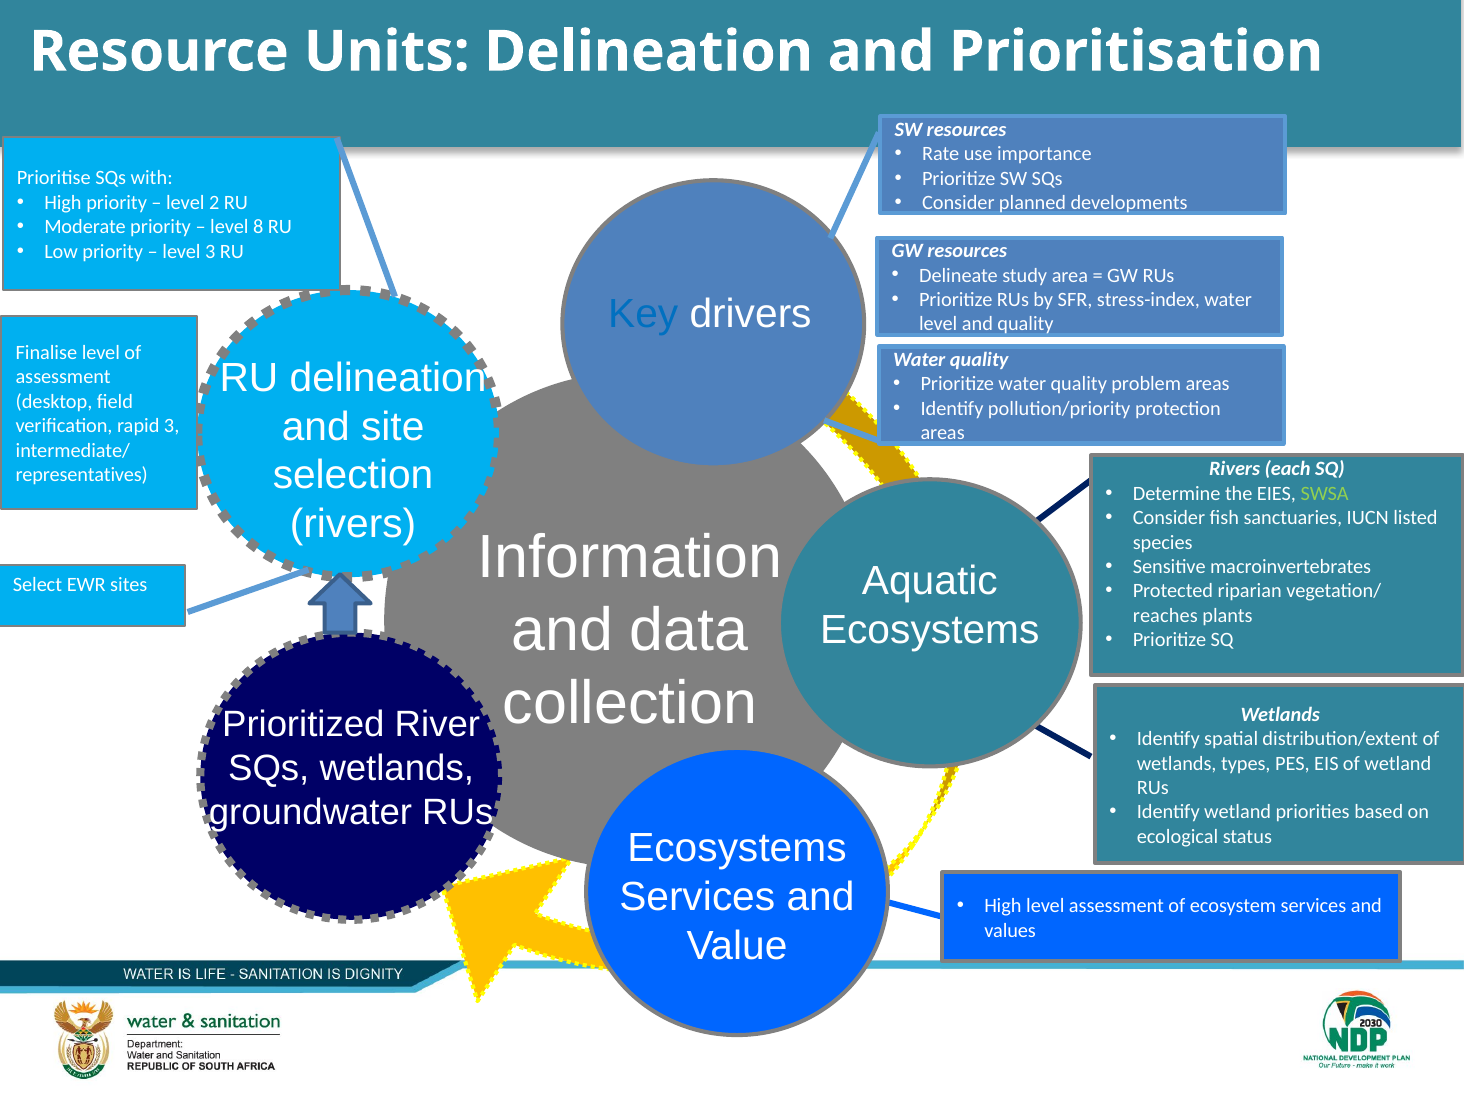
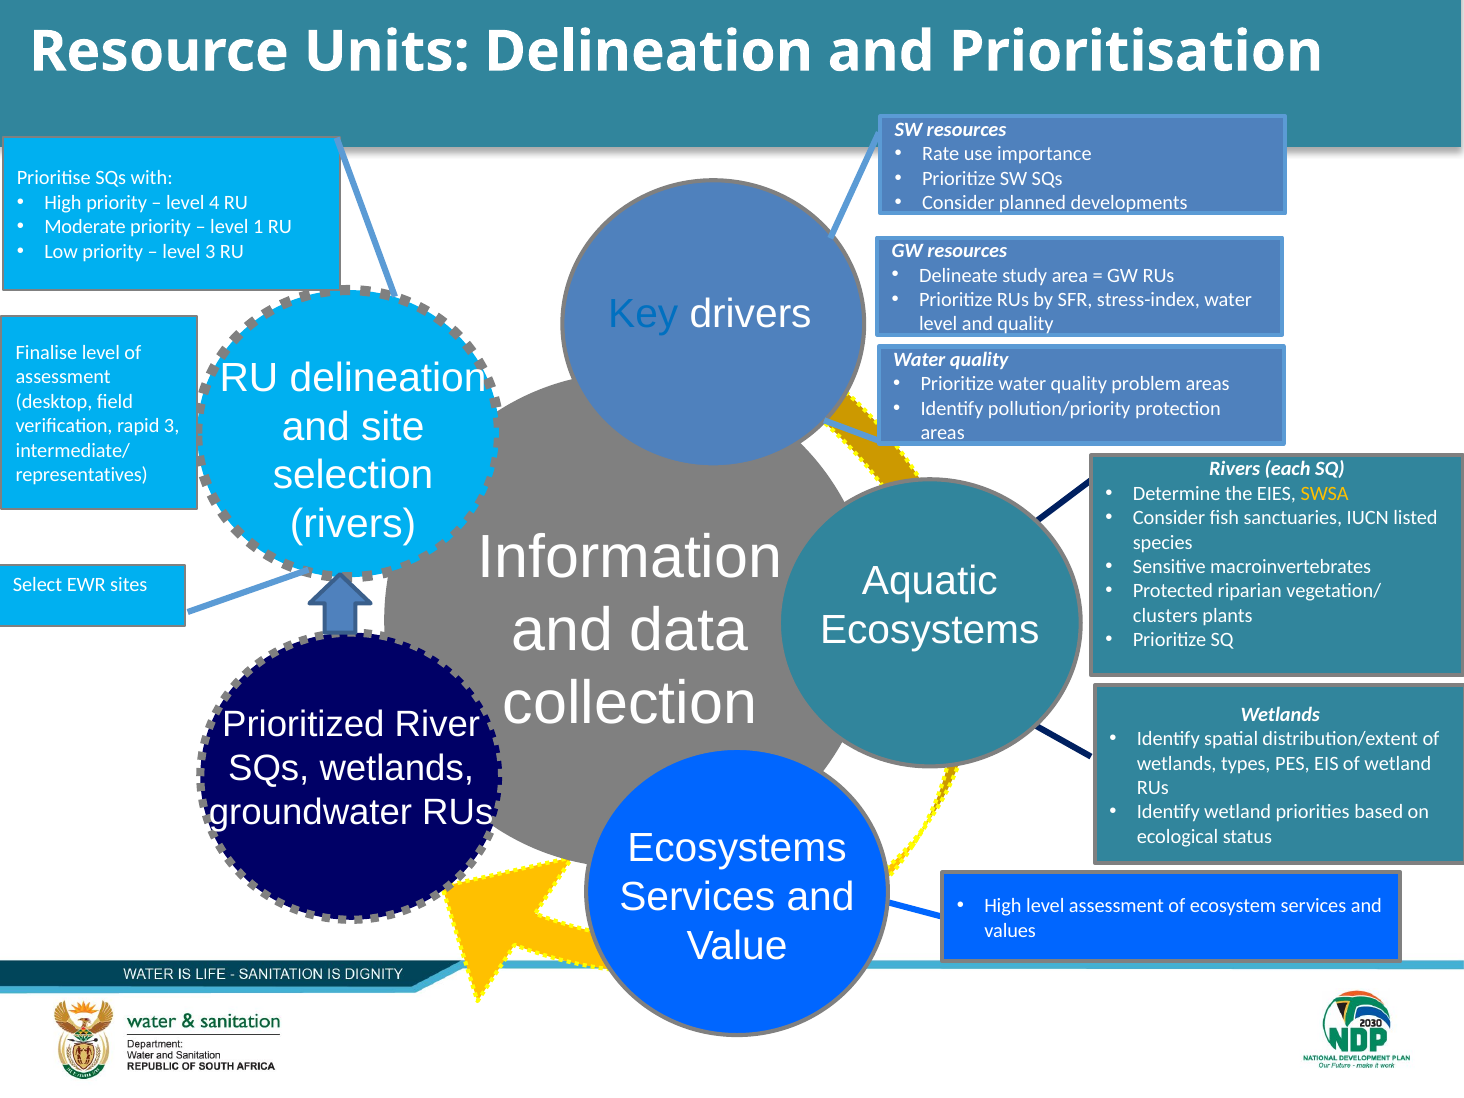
2: 2 -> 4
8: 8 -> 1
SWSA colour: light green -> yellow
reaches: reaches -> clusters
